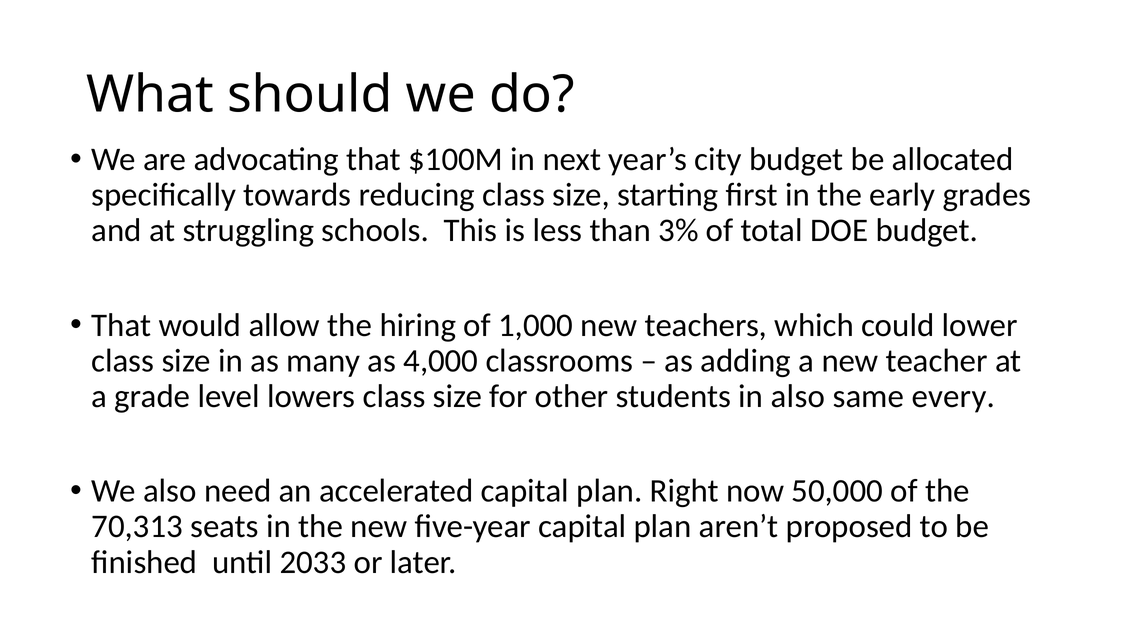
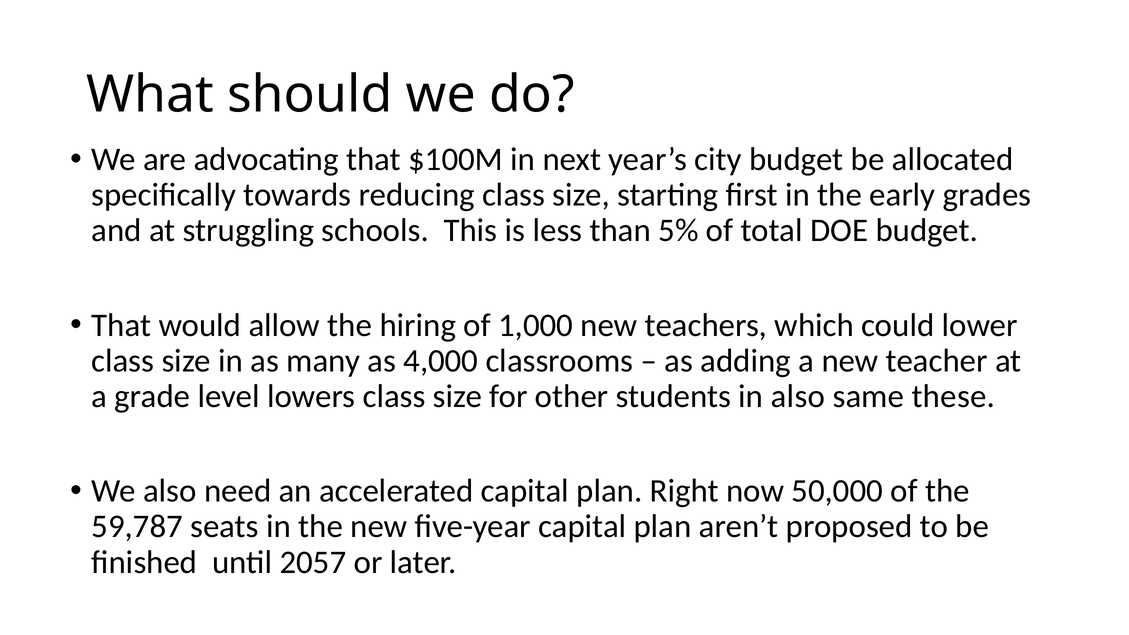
3%: 3% -> 5%
every: every -> these
70,313: 70,313 -> 59,787
2033: 2033 -> 2057
